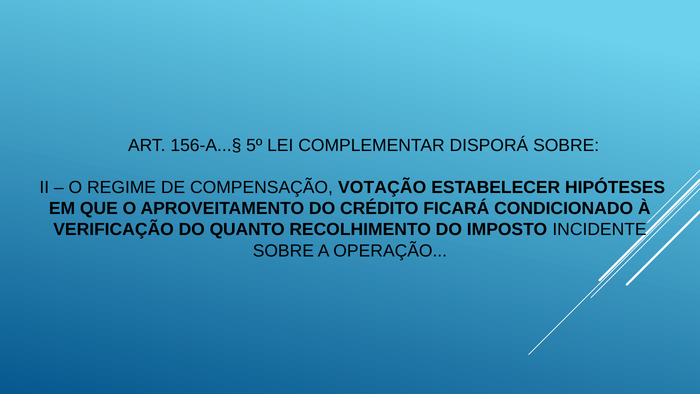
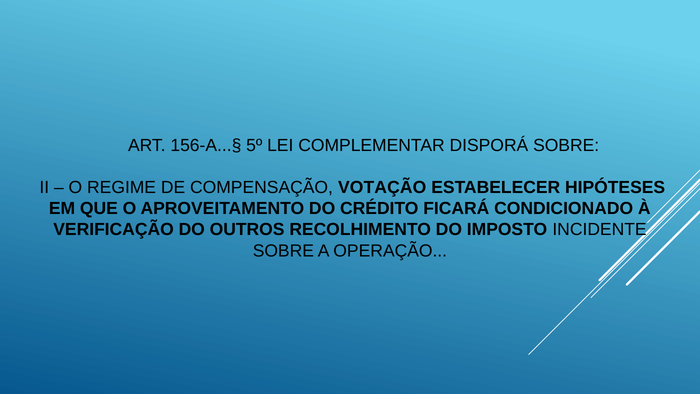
QUANTO: QUANTO -> OUTROS
